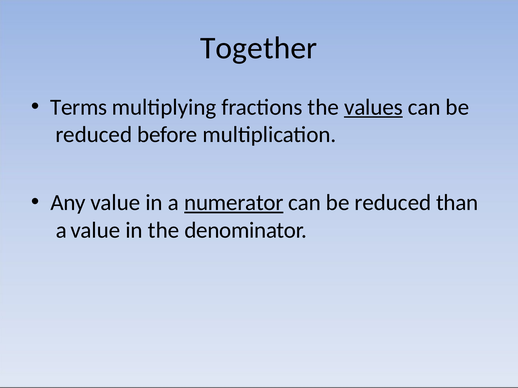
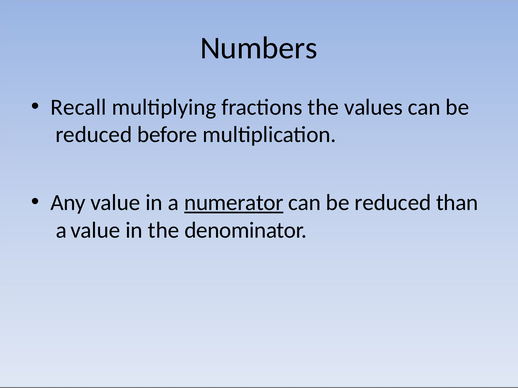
Together: Together -> Numbers
Terms: Terms -> Recall
values underline: present -> none
